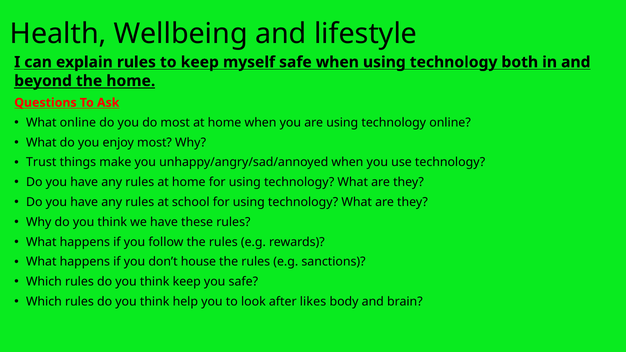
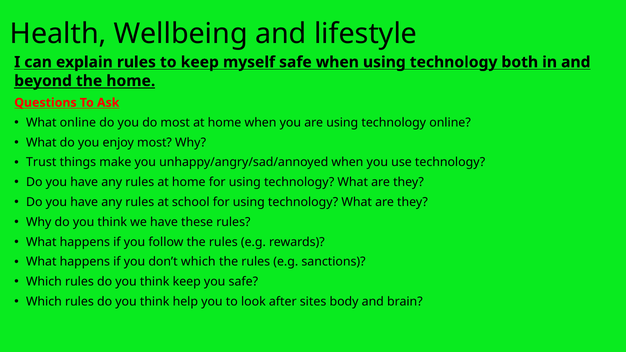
don’t house: house -> which
likes: likes -> sites
